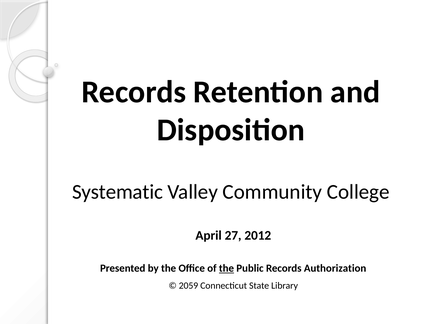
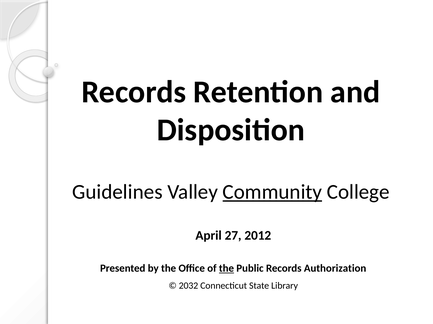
Systematic: Systematic -> Guidelines
Community underline: none -> present
2059: 2059 -> 2032
